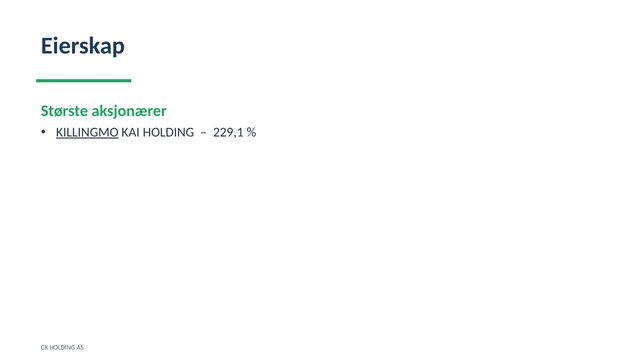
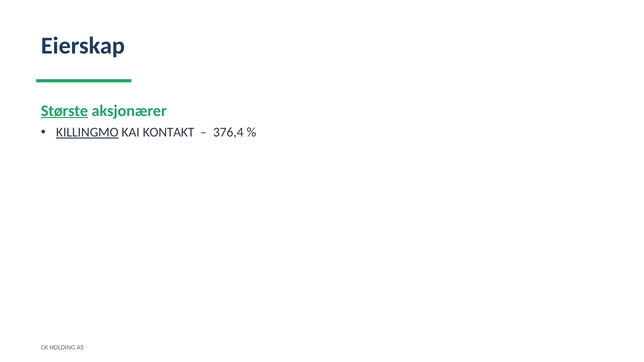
Største underline: none -> present
KAI HOLDING: HOLDING -> KONTAKT
229,1: 229,1 -> 376,4
